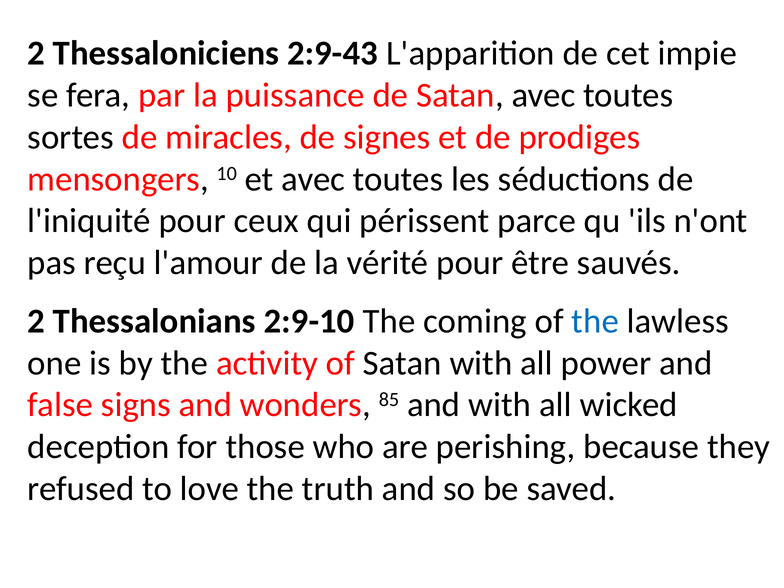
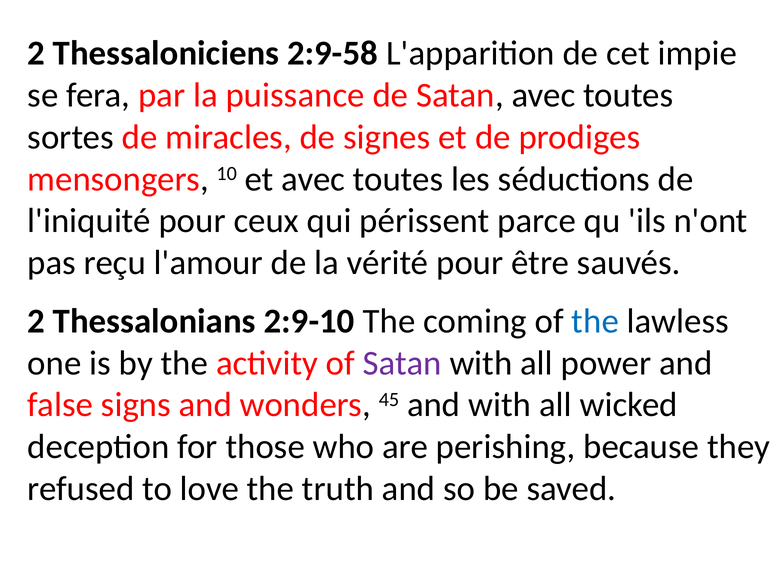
2:9-43: 2:9-43 -> 2:9-58
Satan at (402, 363) colour: black -> purple
85: 85 -> 45
